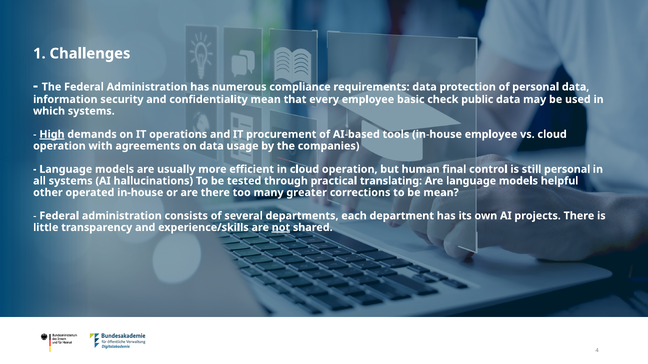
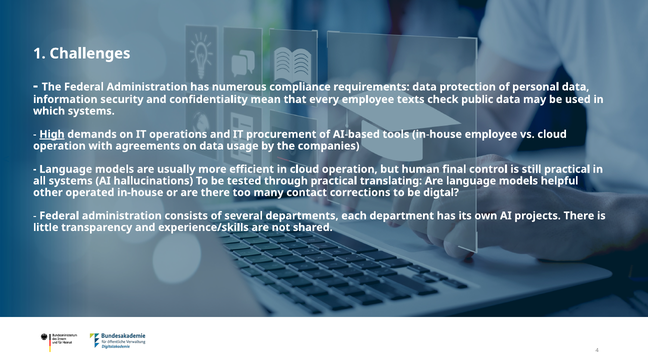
basic: basic -> texts
still personal: personal -> practical
greater: greater -> contact
be mean: mean -> digtal
not underline: present -> none
